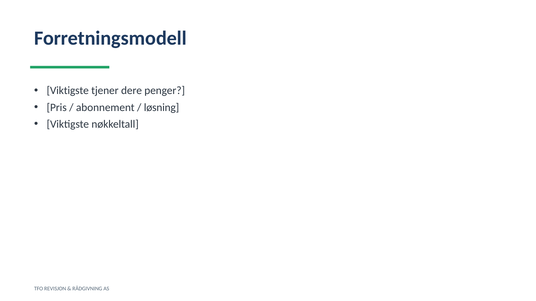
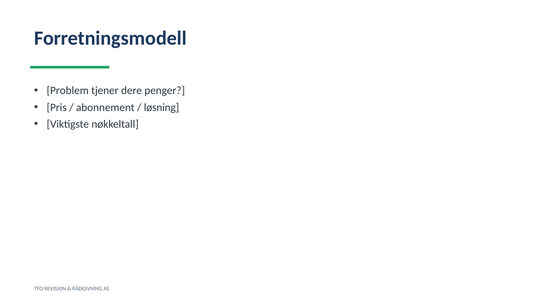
Viktigste at (68, 91): Viktigste -> Problem
